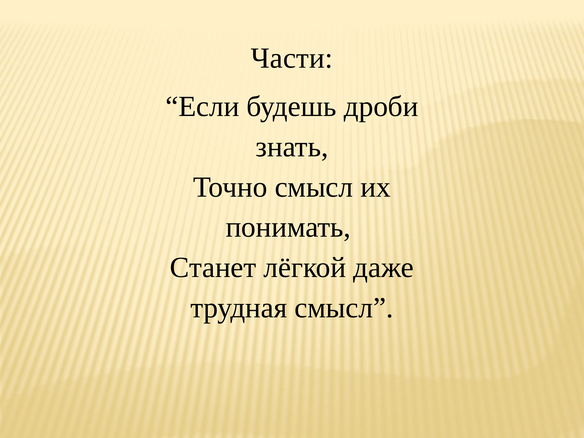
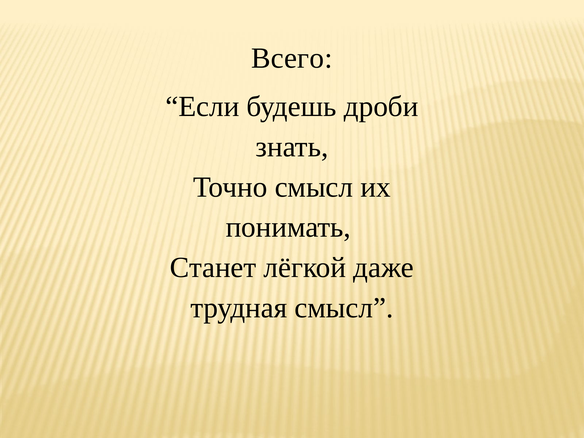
Части: Части -> Всего
